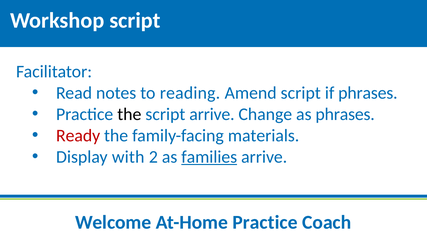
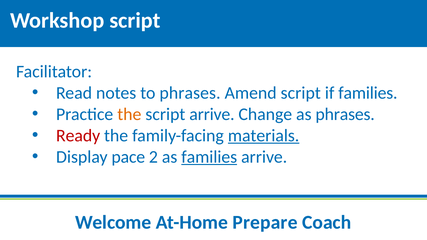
to reading: reading -> phrases
if phrases: phrases -> families
the at (129, 114) colour: black -> orange
materials underline: none -> present
with: with -> pace
At-Home Practice: Practice -> Prepare
